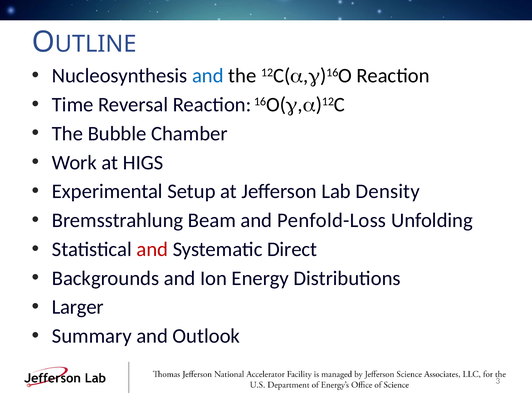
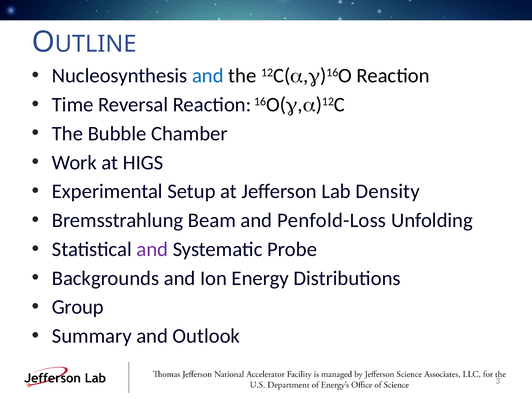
and at (152, 249) colour: red -> purple
Direct: Direct -> Probe
Larger: Larger -> Group
